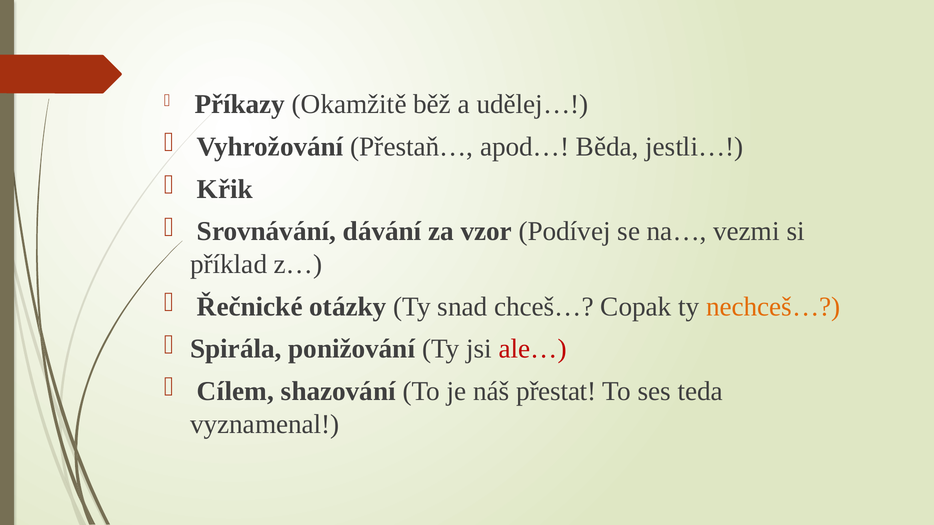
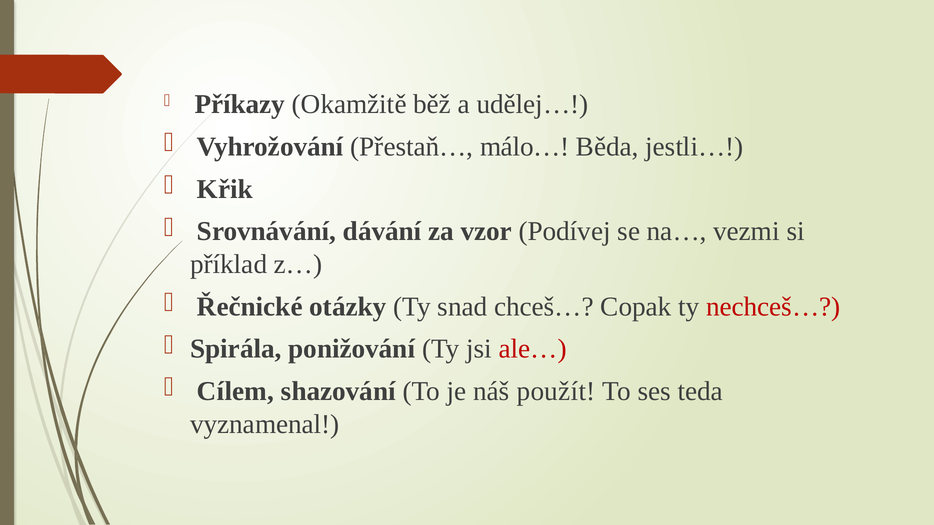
apod…: apod… -> málo…
nechceš… colour: orange -> red
přestat: přestat -> použít
